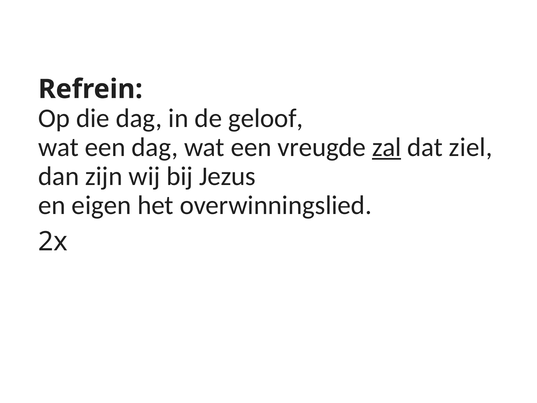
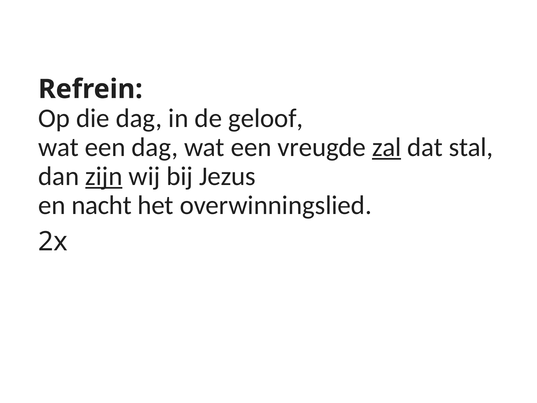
ziel: ziel -> stal
zijn underline: none -> present
eigen: eigen -> nacht
